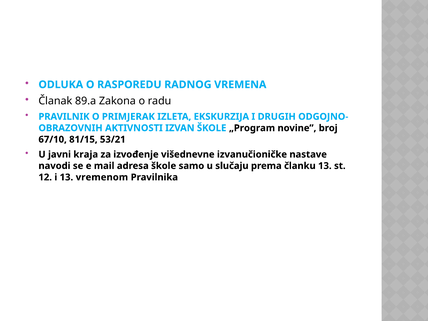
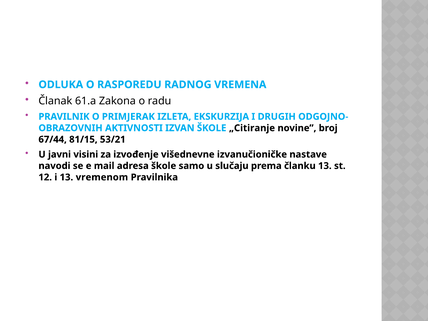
89.a: 89.a -> 61.a
„Program: „Program -> „Citiranje
67/10: 67/10 -> 67/44
kraja: kraja -> visini
